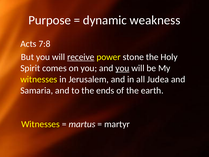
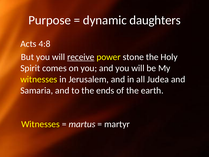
weakness: weakness -> daughters
7:8: 7:8 -> 4:8
you at (122, 68) underline: present -> none
